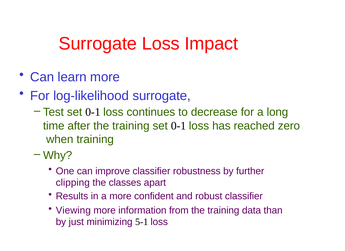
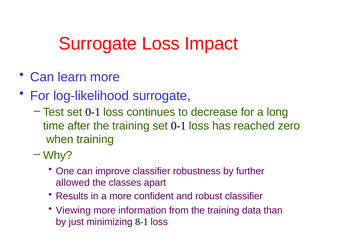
clipping: clipping -> allowed
5-1: 5-1 -> 8-1
